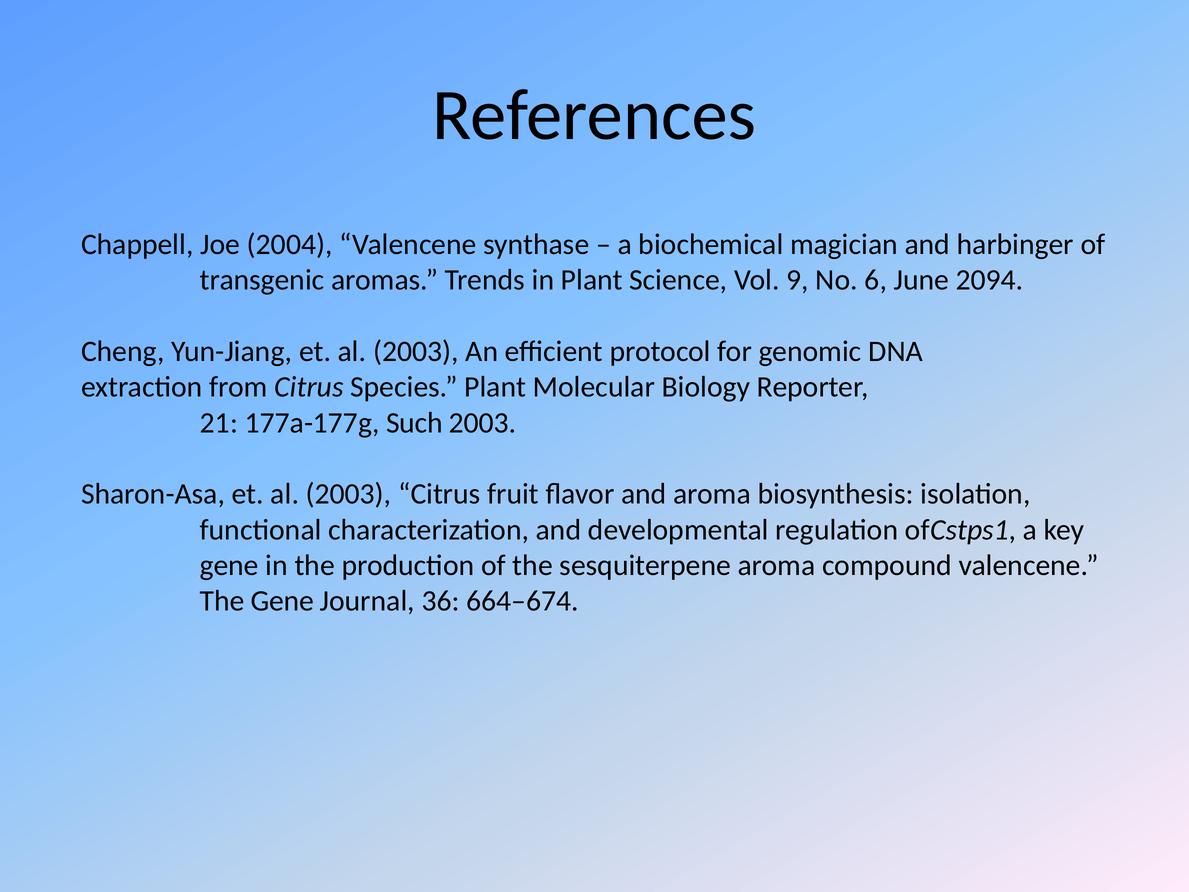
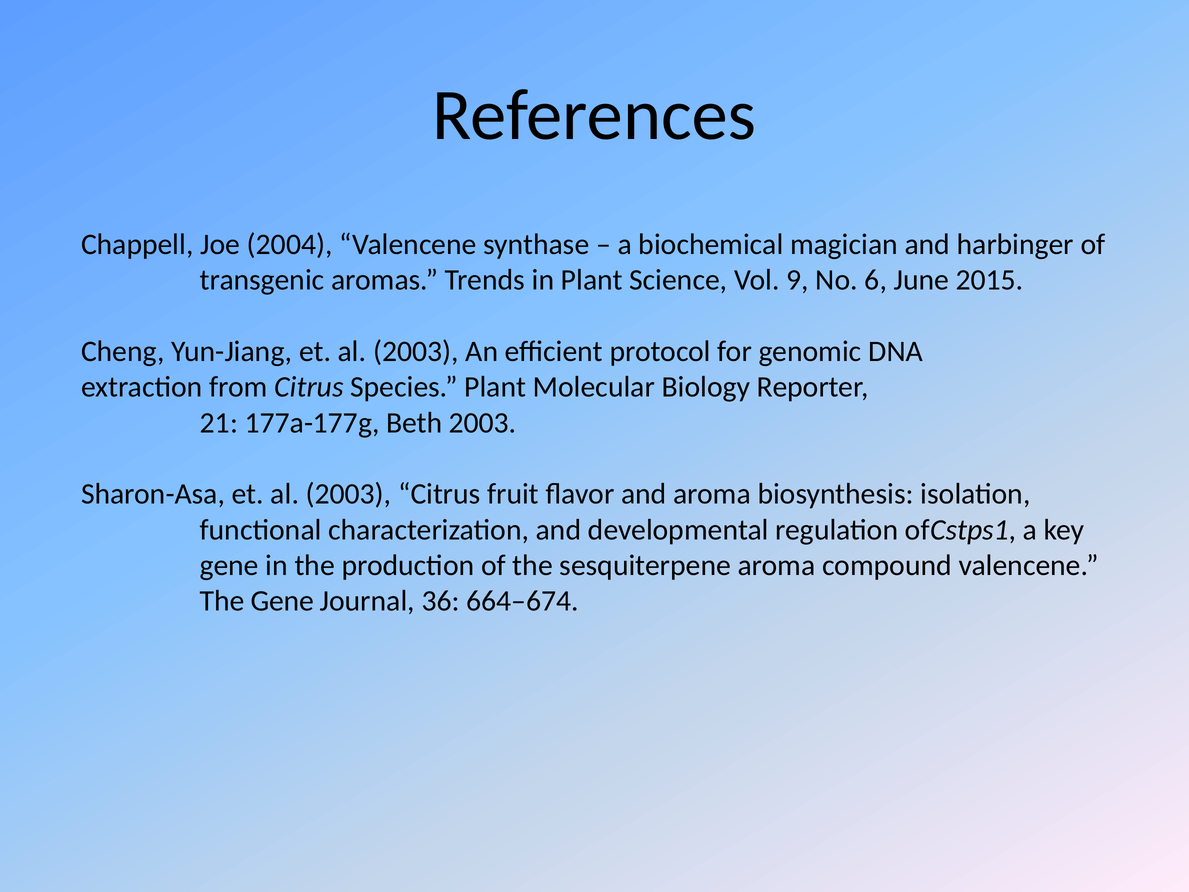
2094: 2094 -> 2015
Such: Such -> Beth
